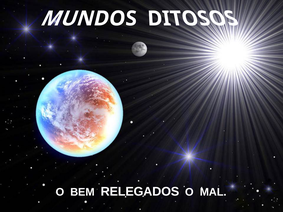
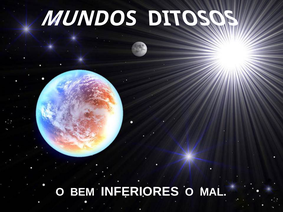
RELEGADOS: RELEGADOS -> INFERIORES
